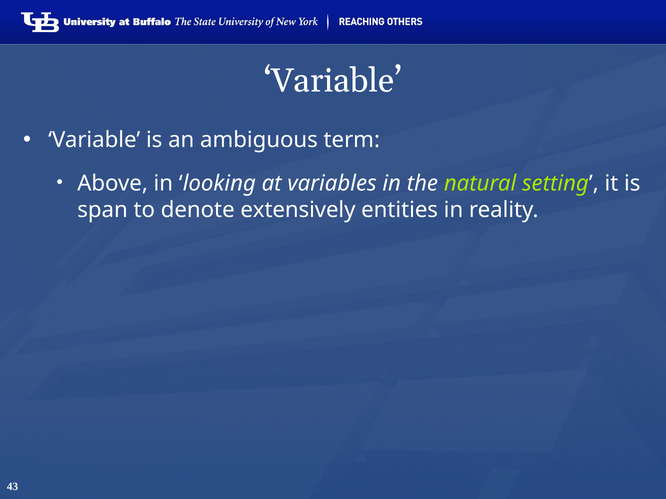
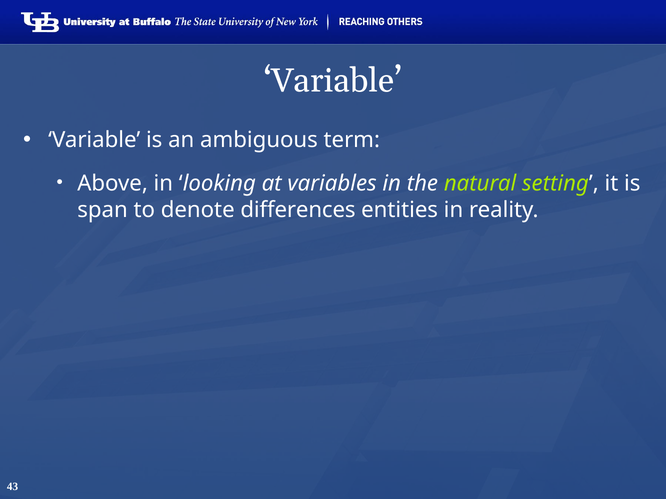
extensively: extensively -> differences
